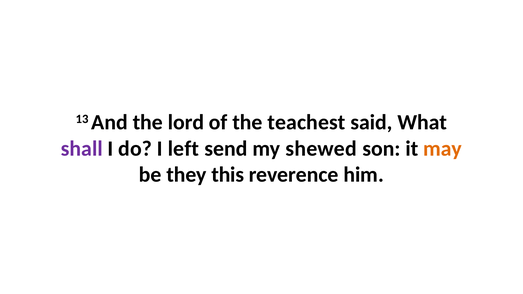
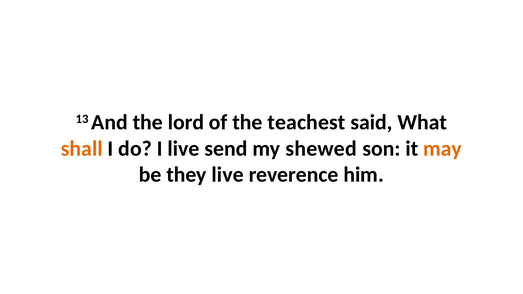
shall colour: purple -> orange
I left: left -> live
they this: this -> live
